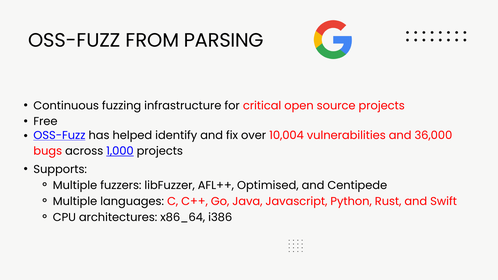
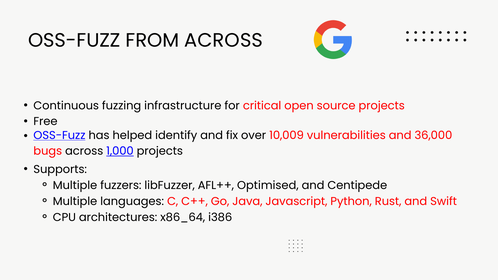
FROM PARSING: PARSING -> ACROSS
10,004: 10,004 -> 10,009
